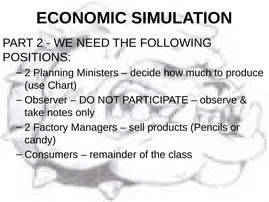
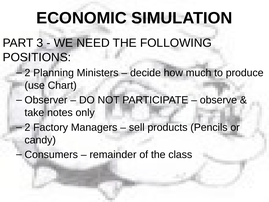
2: 2 -> 3
